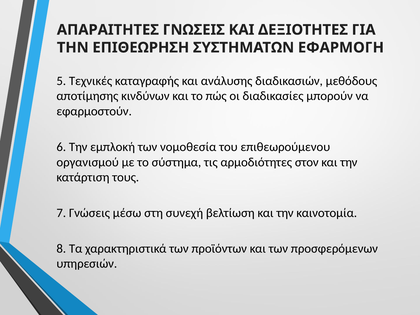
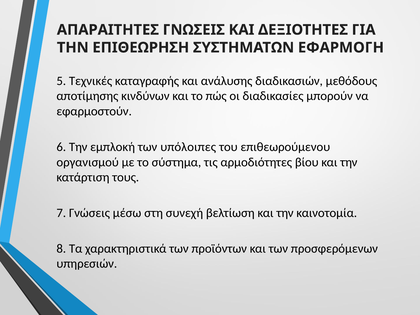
νομοθεσία: νομοθεσία -> υπόλοιπες
στον: στον -> βίου
